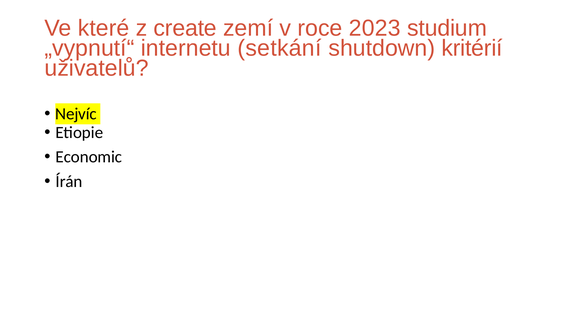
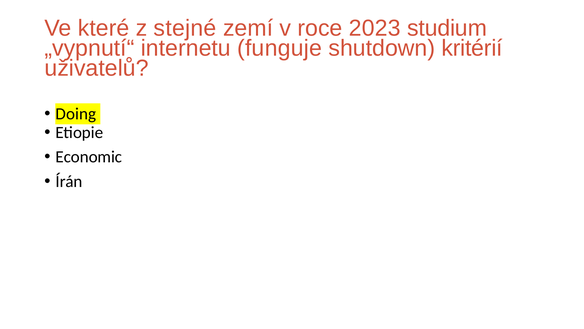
create: create -> stejné
setkání: setkání -> funguje
Nejvíc: Nejvíc -> Doing
